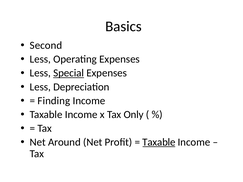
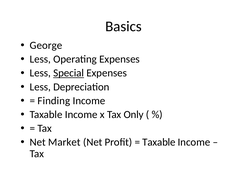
Second: Second -> George
Around: Around -> Market
Taxable at (159, 142) underline: present -> none
